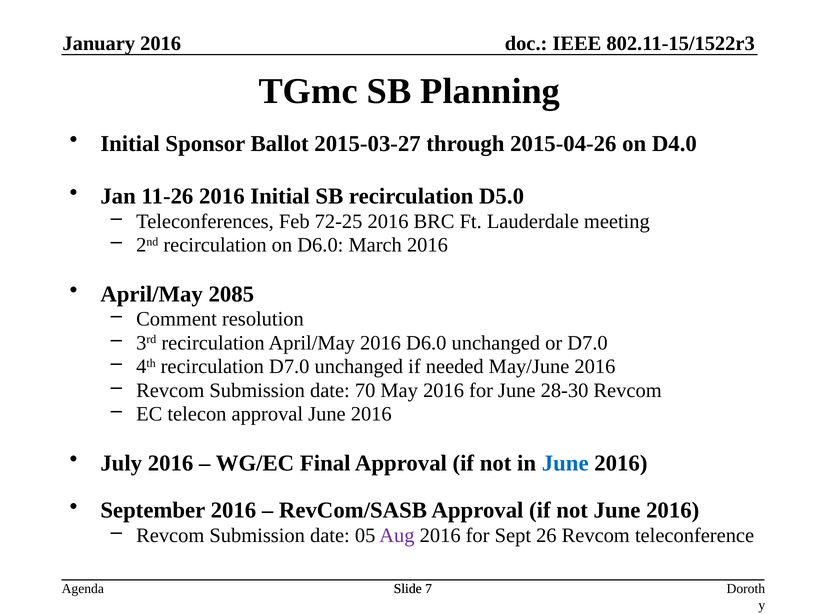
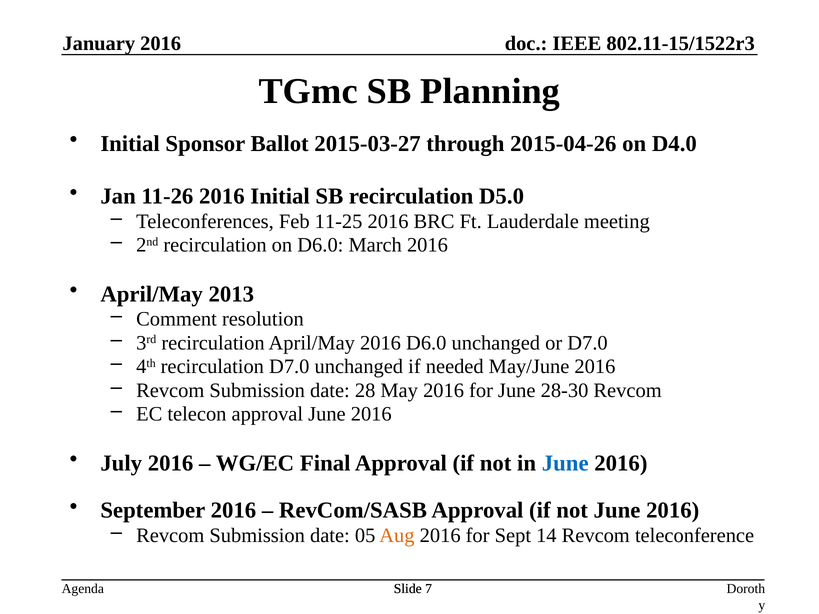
72-25: 72-25 -> 11-25
2085: 2085 -> 2013
70: 70 -> 28
Aug colour: purple -> orange
26: 26 -> 14
